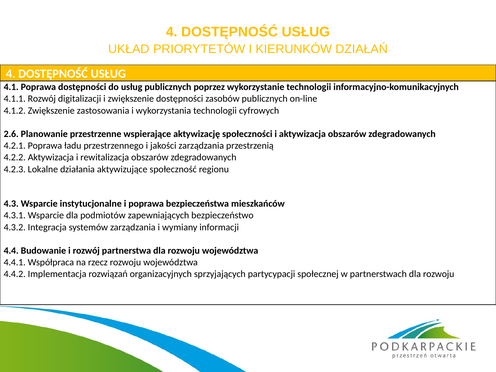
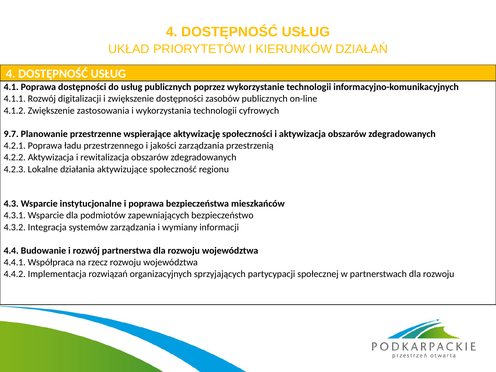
2.6: 2.6 -> 9.7
